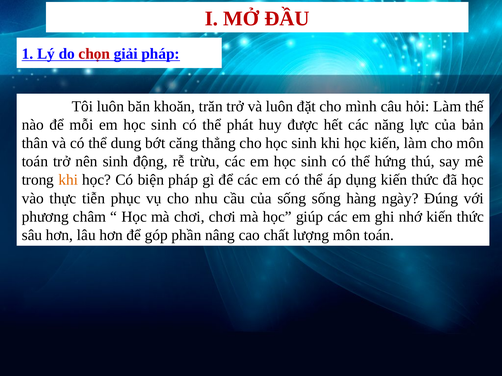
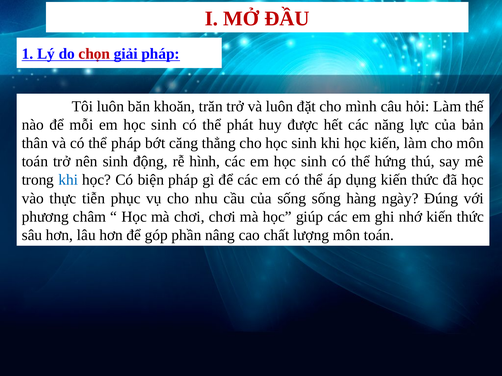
thể dung: dung -> pháp
trừu: trừu -> hình
khi at (68, 180) colour: orange -> blue
